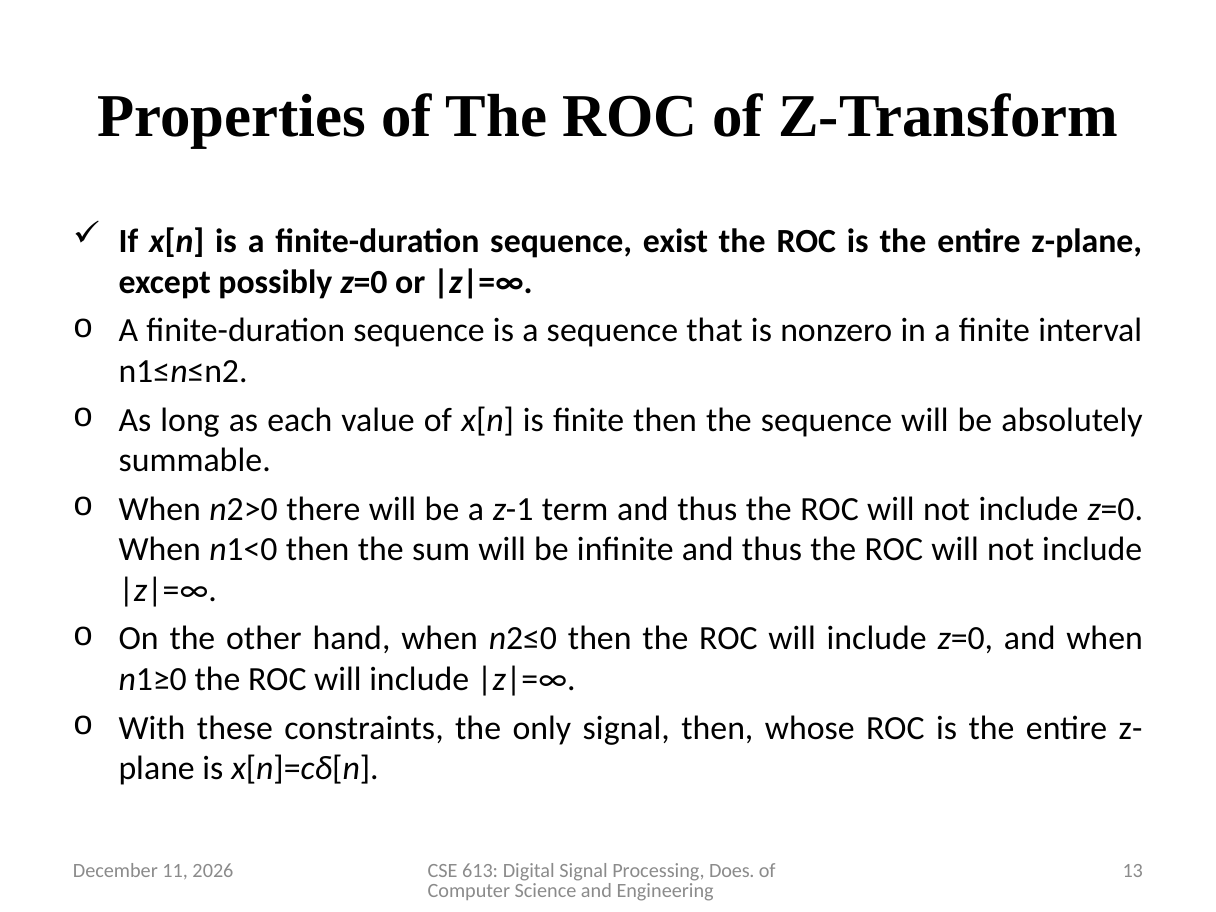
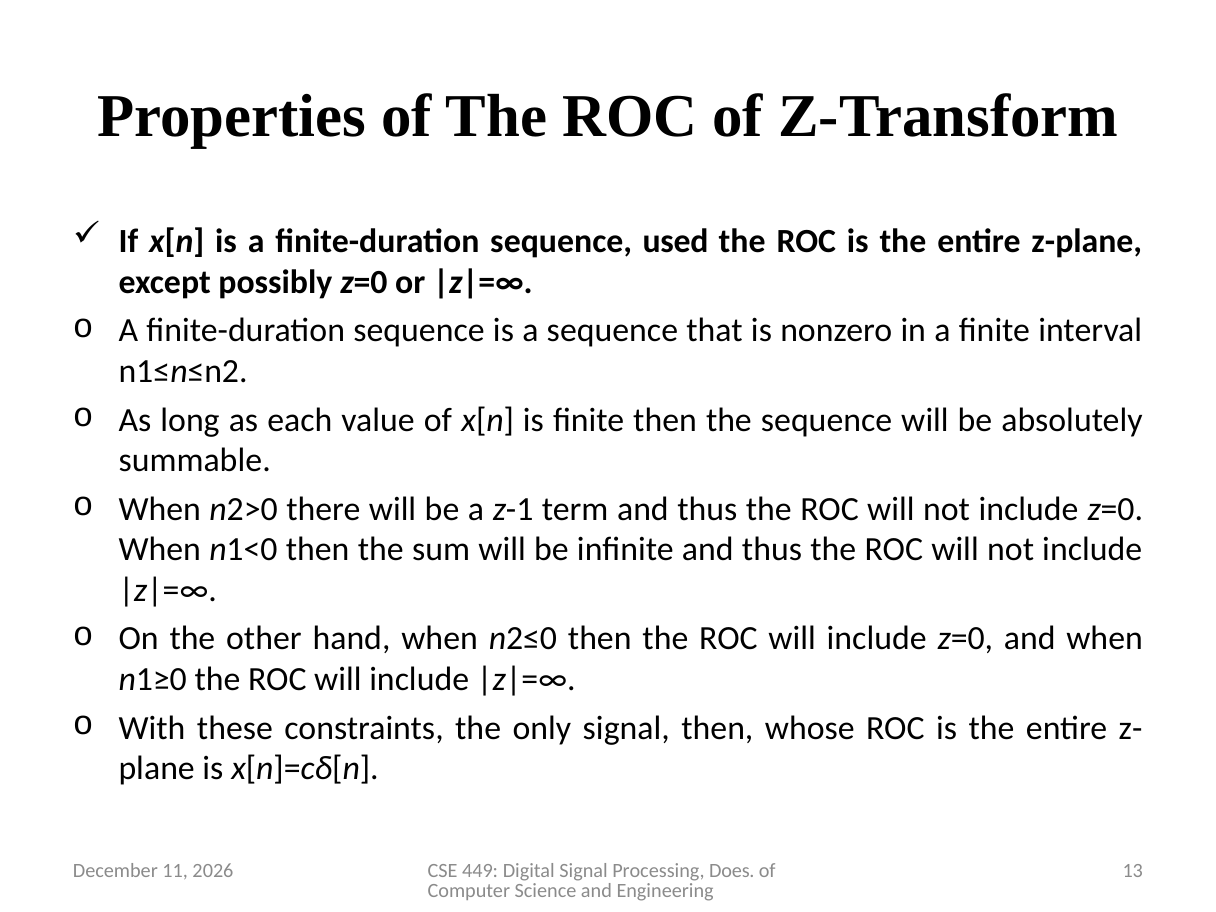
exist: exist -> used
613: 613 -> 449
